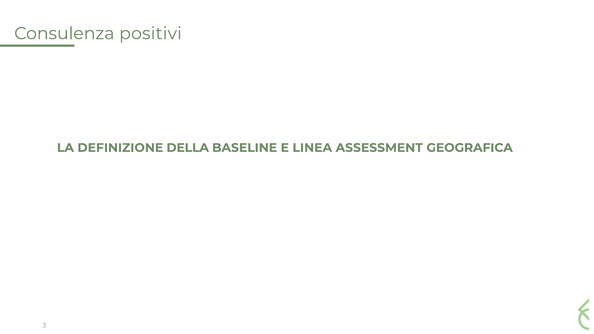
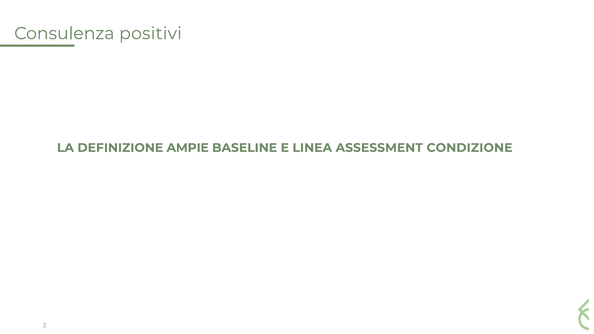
DELLA: DELLA -> AMPIE
GEOGRAFICA: GEOGRAFICA -> CONDIZIONE
